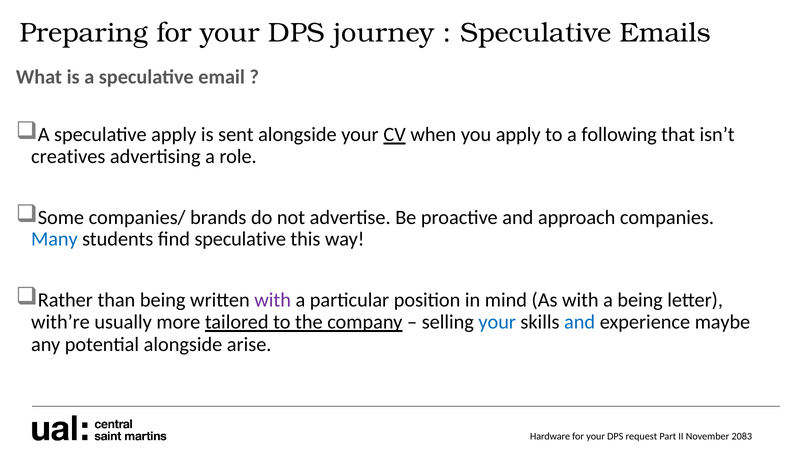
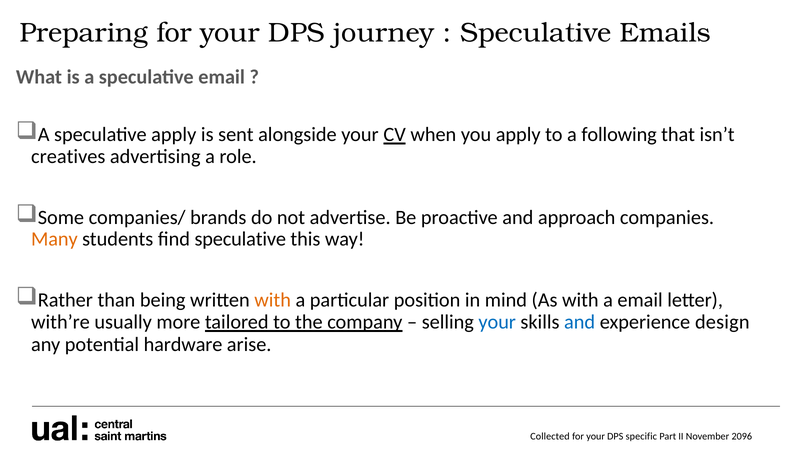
Many colour: blue -> orange
with at (273, 300) colour: purple -> orange
a being: being -> email
maybe: maybe -> design
potential alongside: alongside -> hardware
Hardware: Hardware -> Collected
request: request -> specific
2083: 2083 -> 2096
